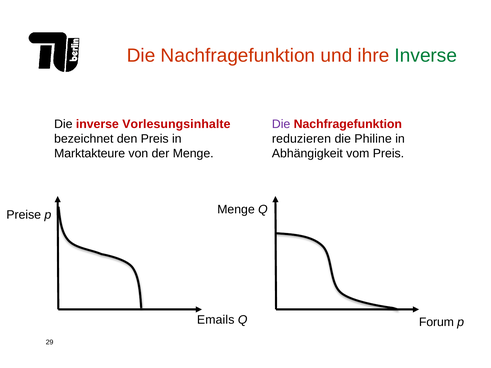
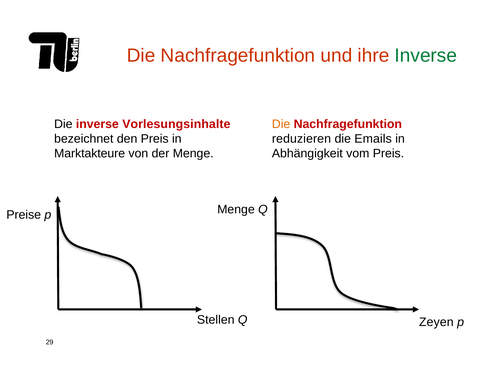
Die at (281, 124) colour: purple -> orange
Philine: Philine -> Emails
Emails: Emails -> Stellen
Forum: Forum -> Zeyen
